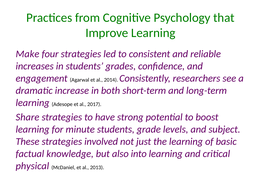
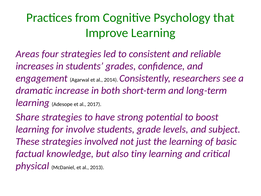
Make: Make -> Areas
minute: minute -> involve
into: into -> tiny
